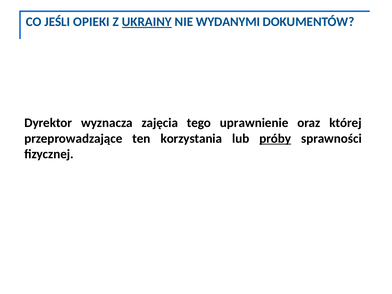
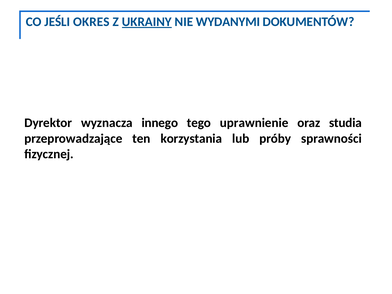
OPIEKI: OPIEKI -> OKRES
zajęcia: zajęcia -> innego
której: której -> studia
próby underline: present -> none
